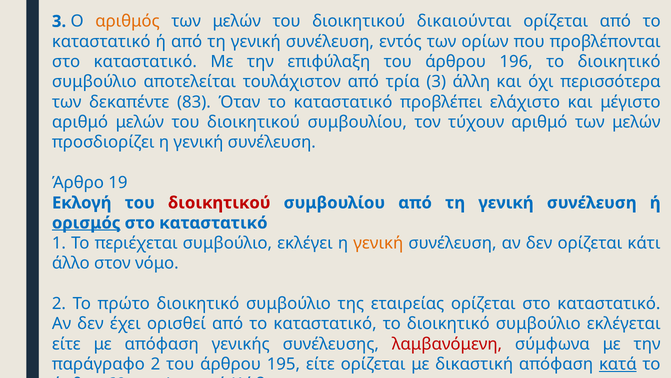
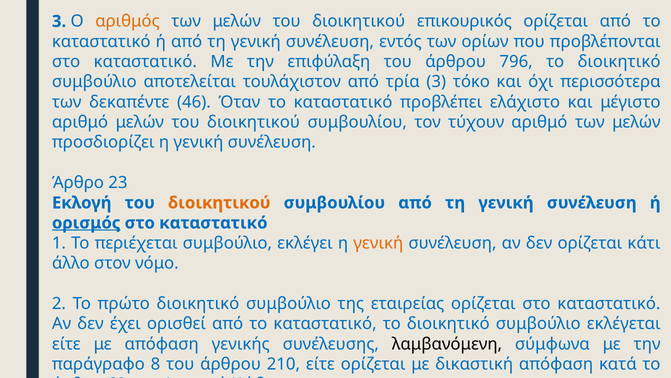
δικαιούνται: δικαιούνται -> επικουρικός
196: 196 -> 796
άλλη: άλλη -> τόκο
83: 83 -> 46
19: 19 -> 23
διοικητικού at (219, 203) colour: red -> orange
λαμβανόμενη colour: red -> black
παράγραφο 2: 2 -> 8
195: 195 -> 210
κατά underline: present -> none
